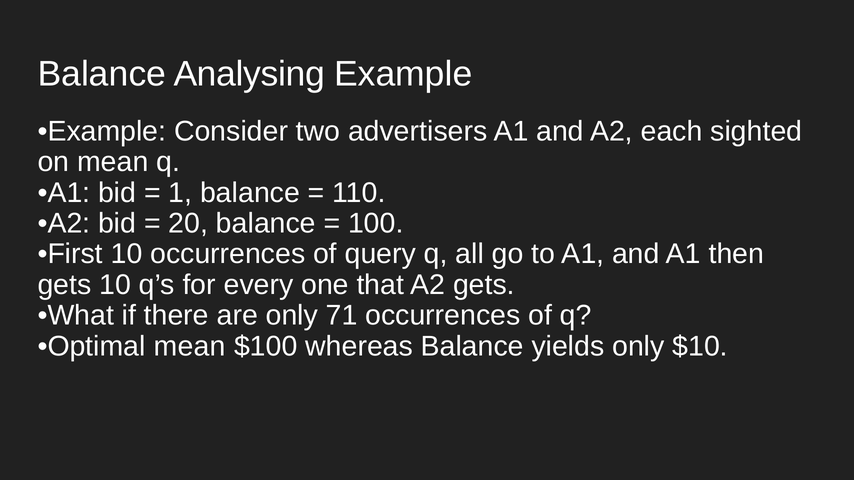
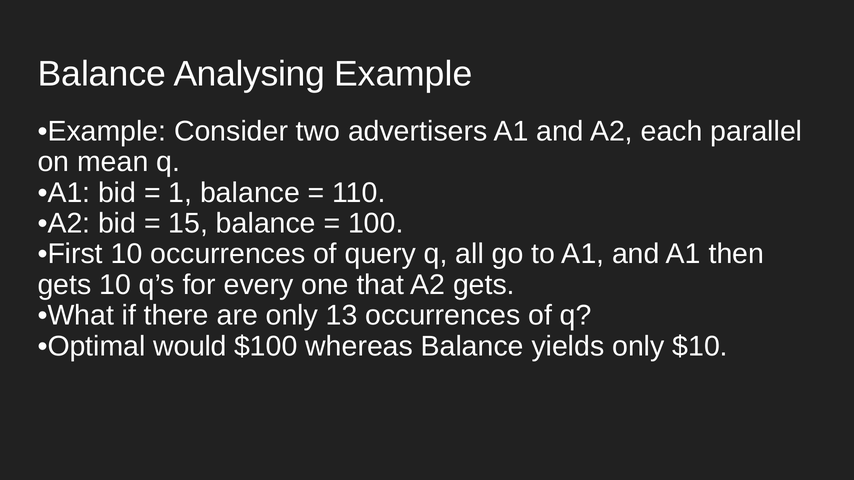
sighted: sighted -> parallel
20: 20 -> 15
71: 71 -> 13
Optimal mean: mean -> would
